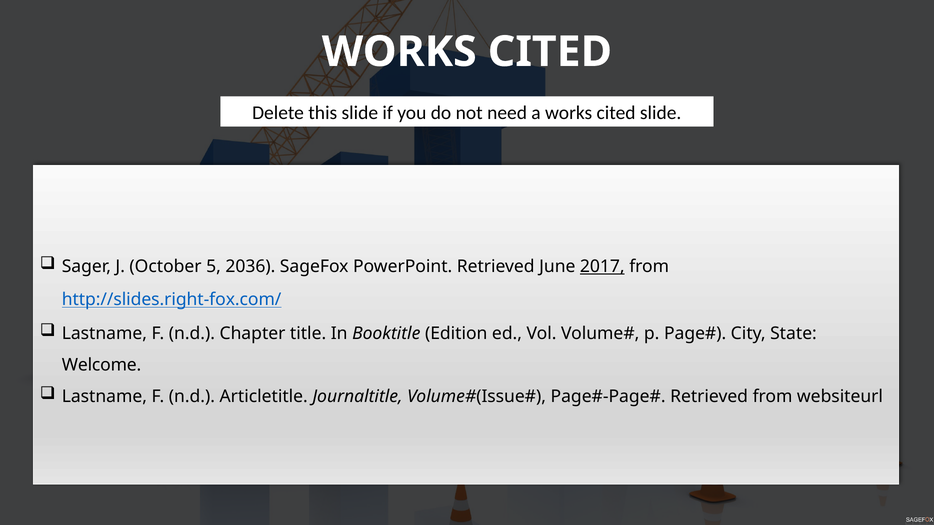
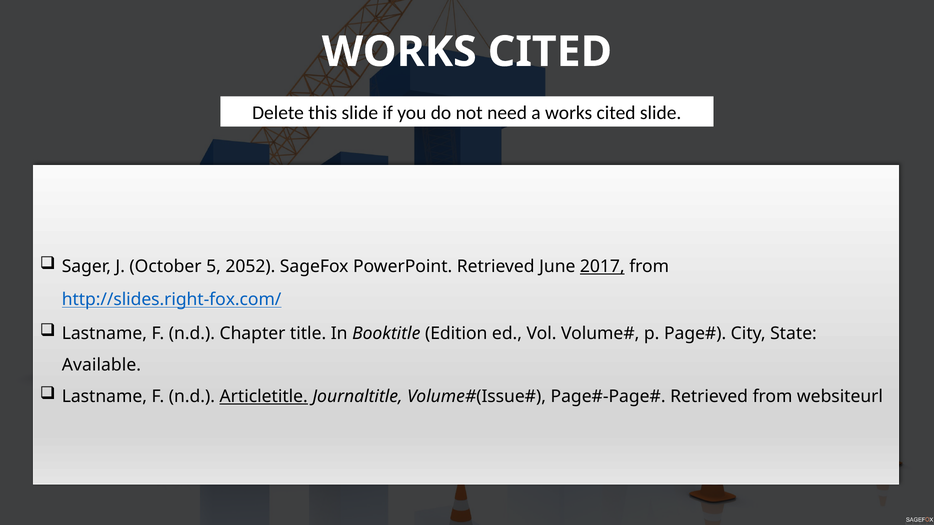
2036: 2036 -> 2052
Welcome: Welcome -> Available
Articletitle underline: none -> present
